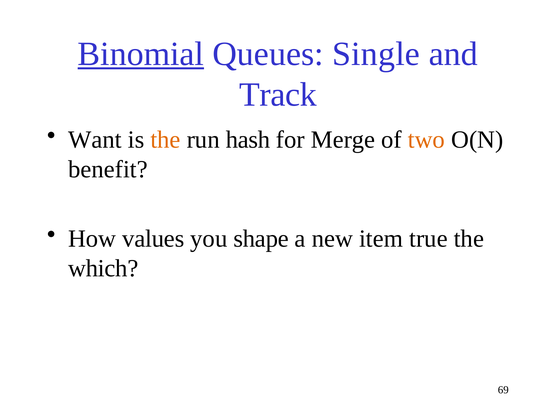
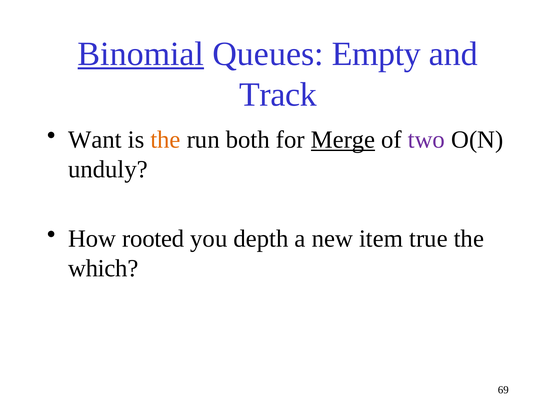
Single: Single -> Empty
hash: hash -> both
Merge underline: none -> present
two colour: orange -> purple
benefit: benefit -> unduly
values: values -> rooted
shape: shape -> depth
